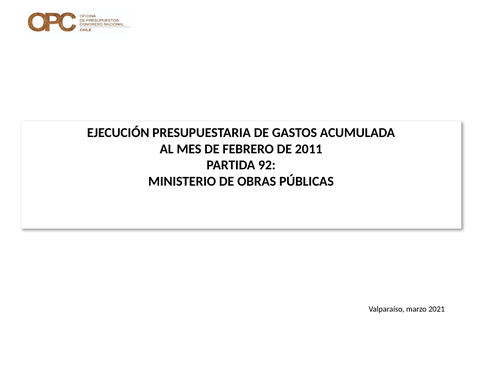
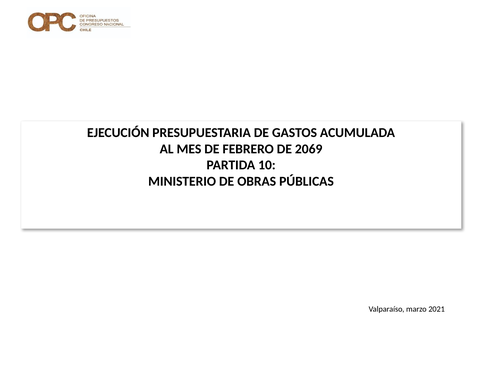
2011: 2011 -> 2069
92: 92 -> 10
